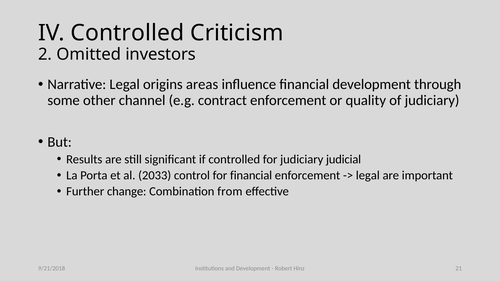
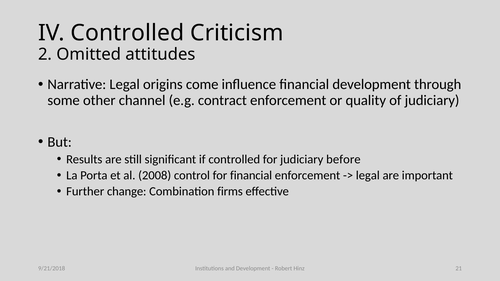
investors: investors -> attitudes
areas: areas -> come
judicial: judicial -> before
2033: 2033 -> 2008
from: from -> firms
